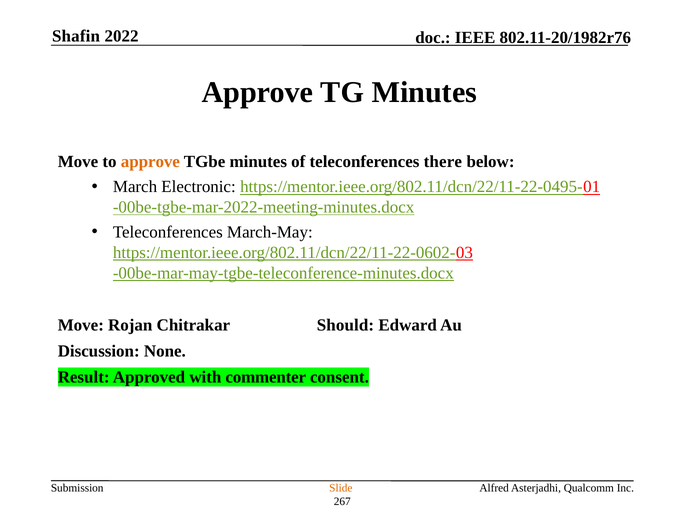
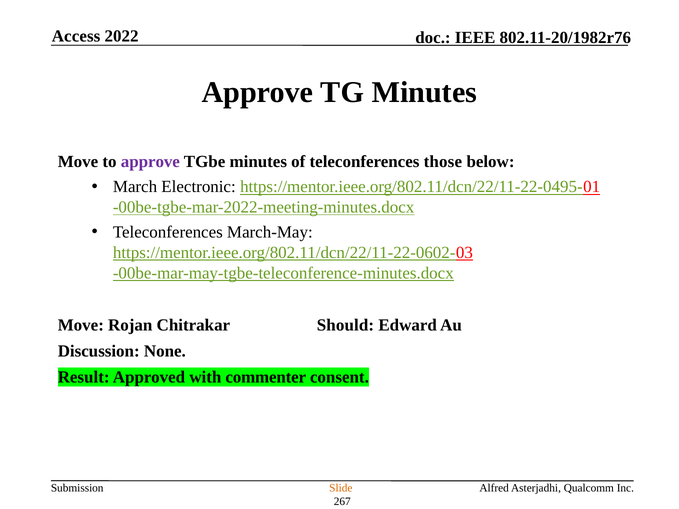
Shafin: Shafin -> Access
approve at (150, 162) colour: orange -> purple
there: there -> those
